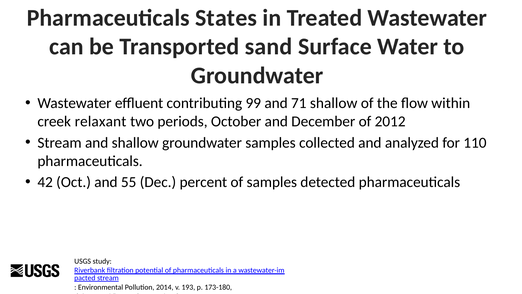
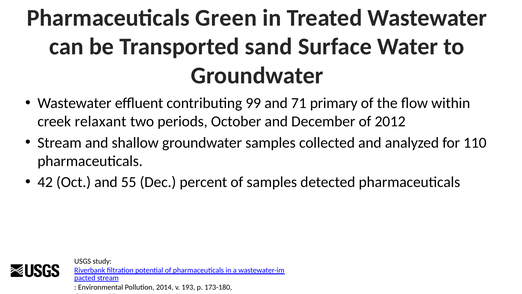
States: States -> Green
71 shallow: shallow -> primary
